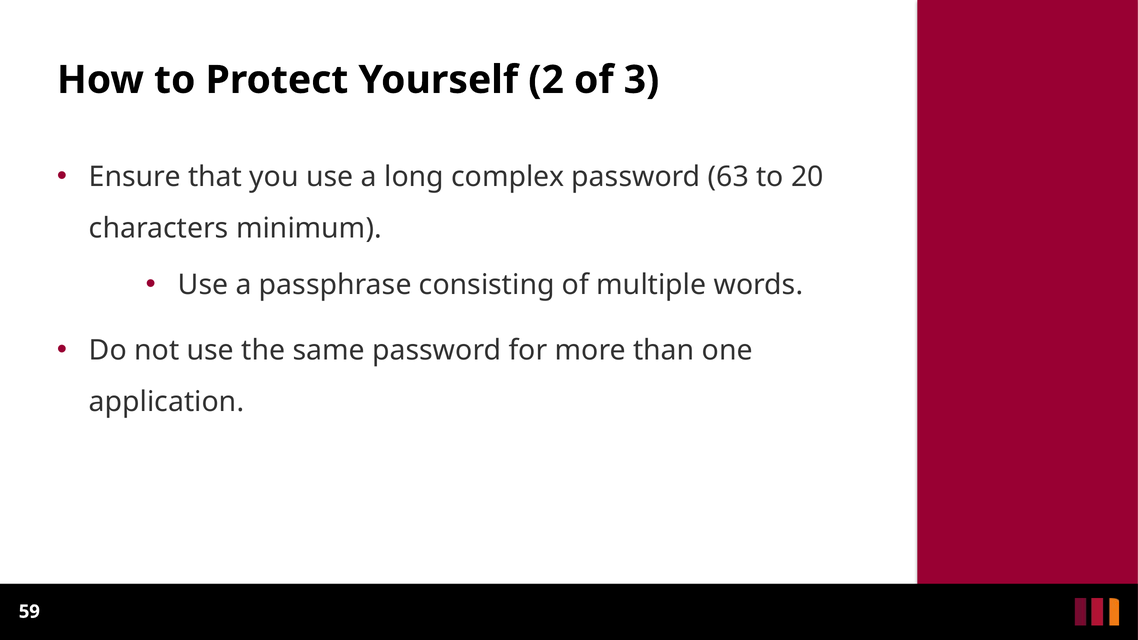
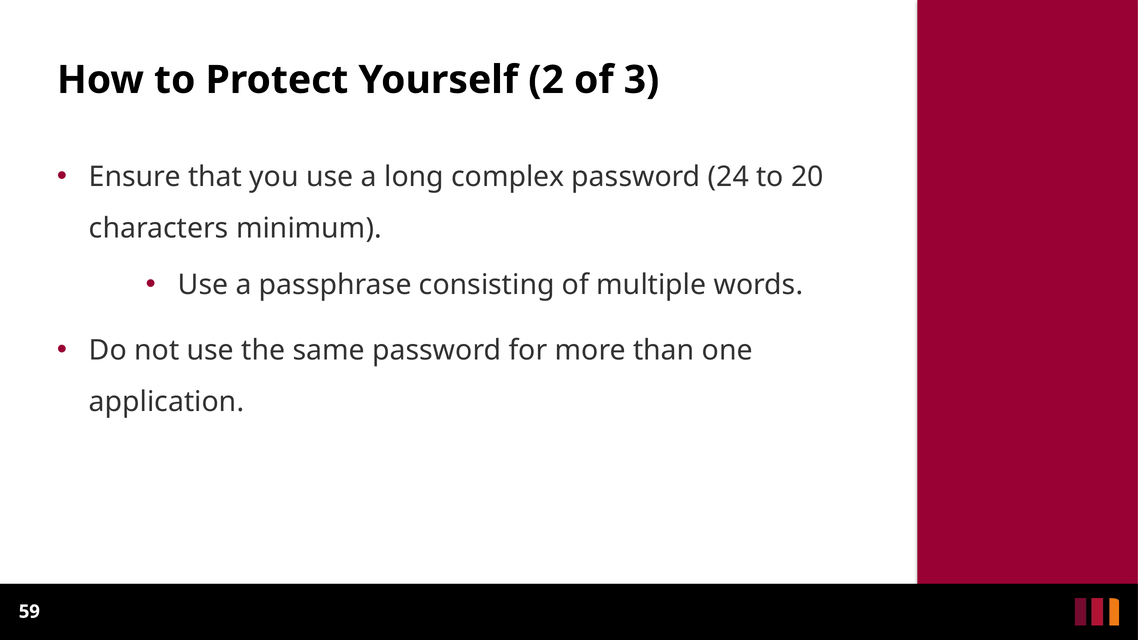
63: 63 -> 24
